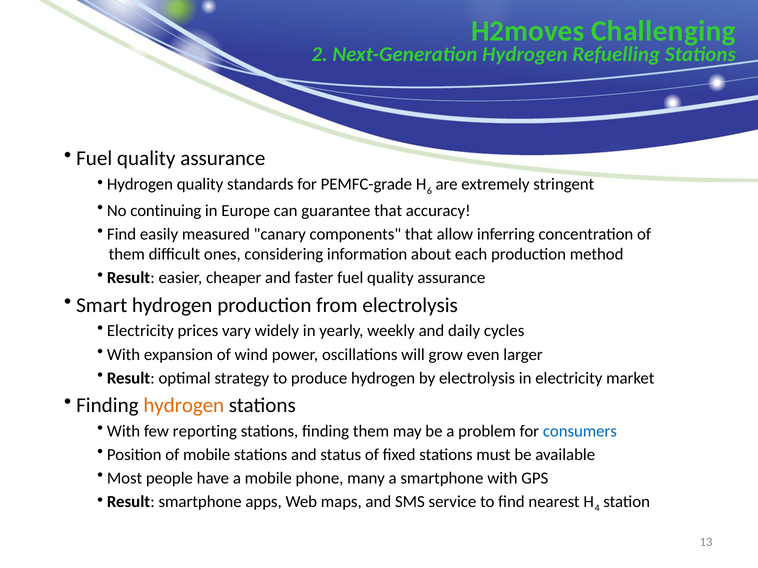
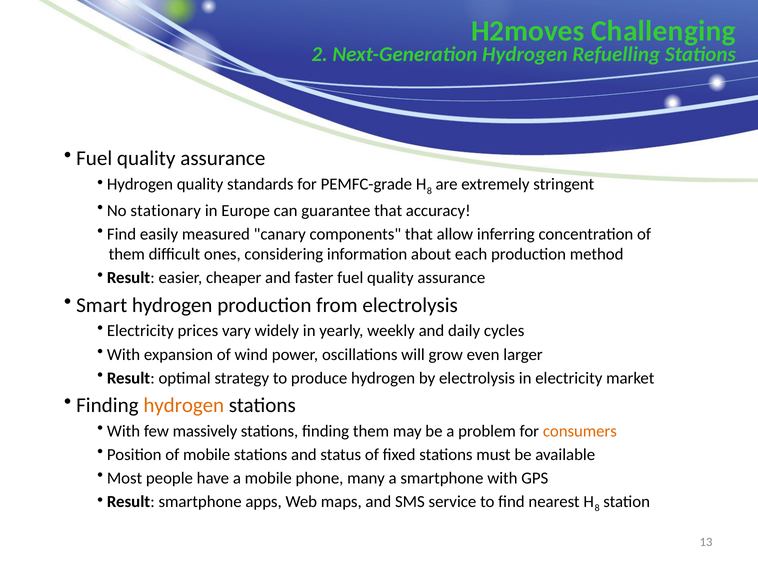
6 at (429, 191): 6 -> 8
continuing: continuing -> stationary
reporting: reporting -> massively
consumers colour: blue -> orange
4 at (597, 509): 4 -> 8
